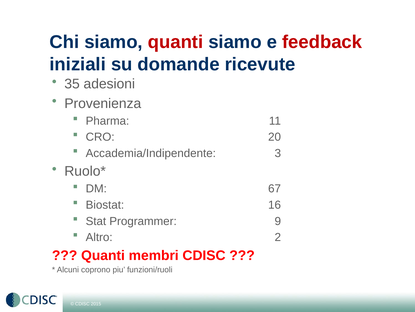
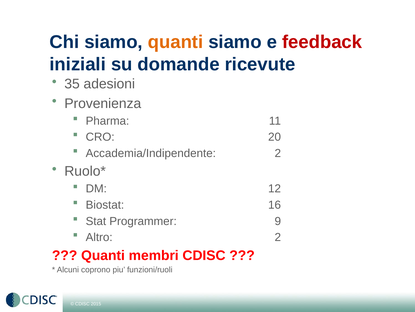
quanti at (176, 42) colour: red -> orange
Accademia/Indipendente 3: 3 -> 2
67: 67 -> 12
